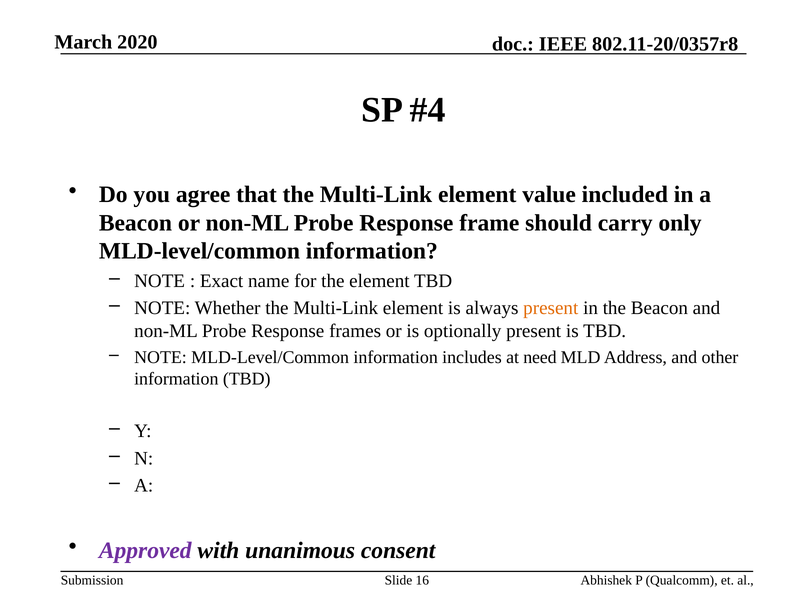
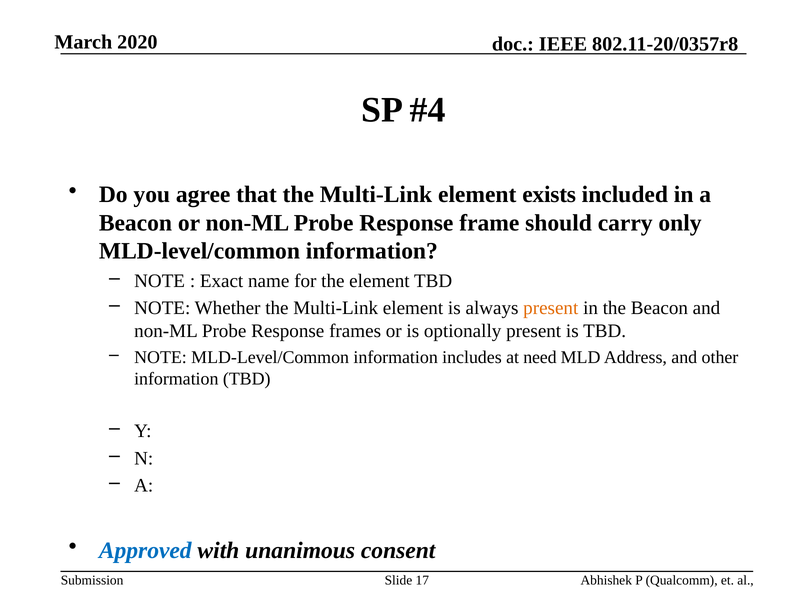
value: value -> exists
Approved colour: purple -> blue
16: 16 -> 17
